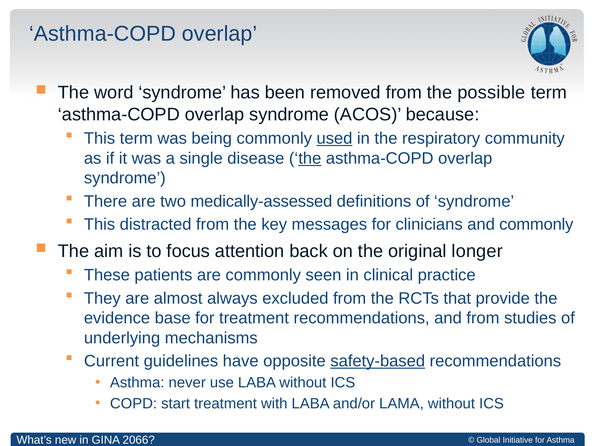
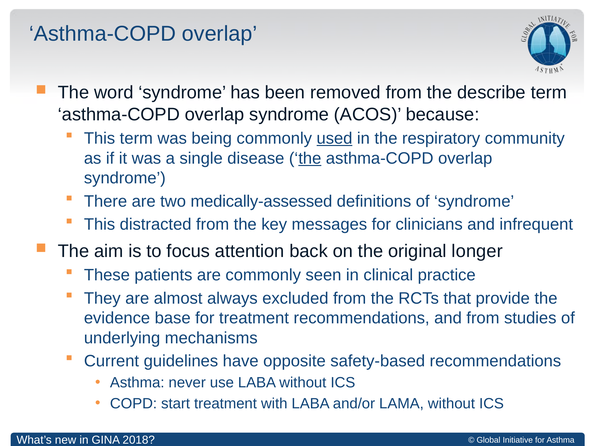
possible: possible -> describe
and commonly: commonly -> infrequent
safety-based underline: present -> none
2066: 2066 -> 2018
